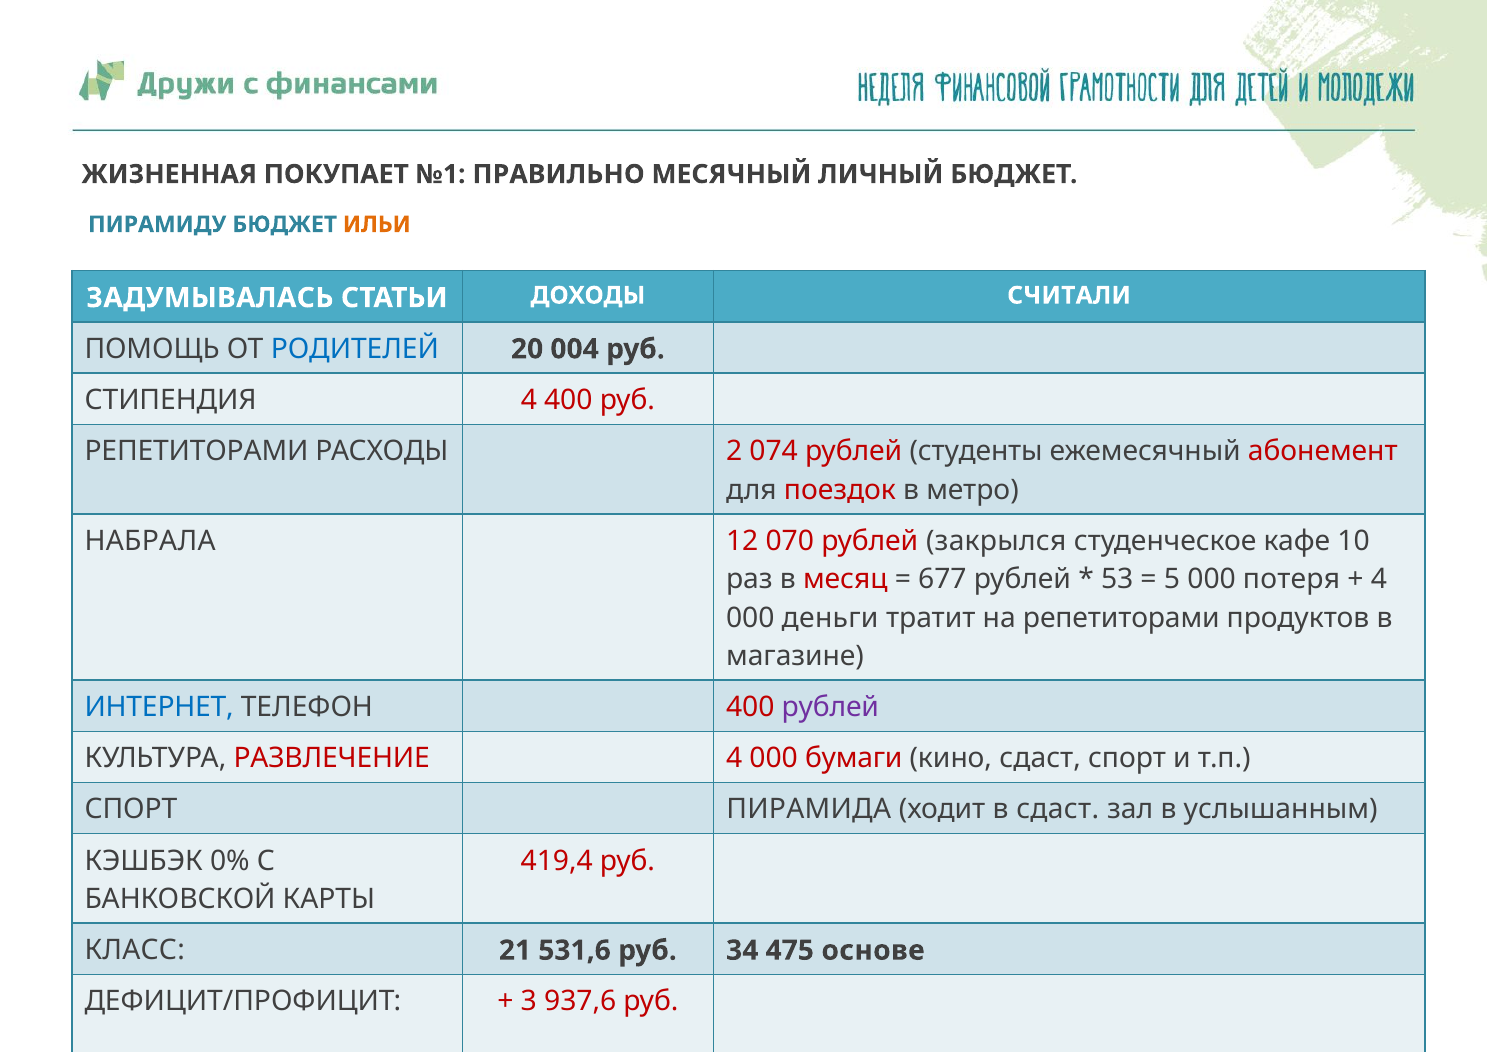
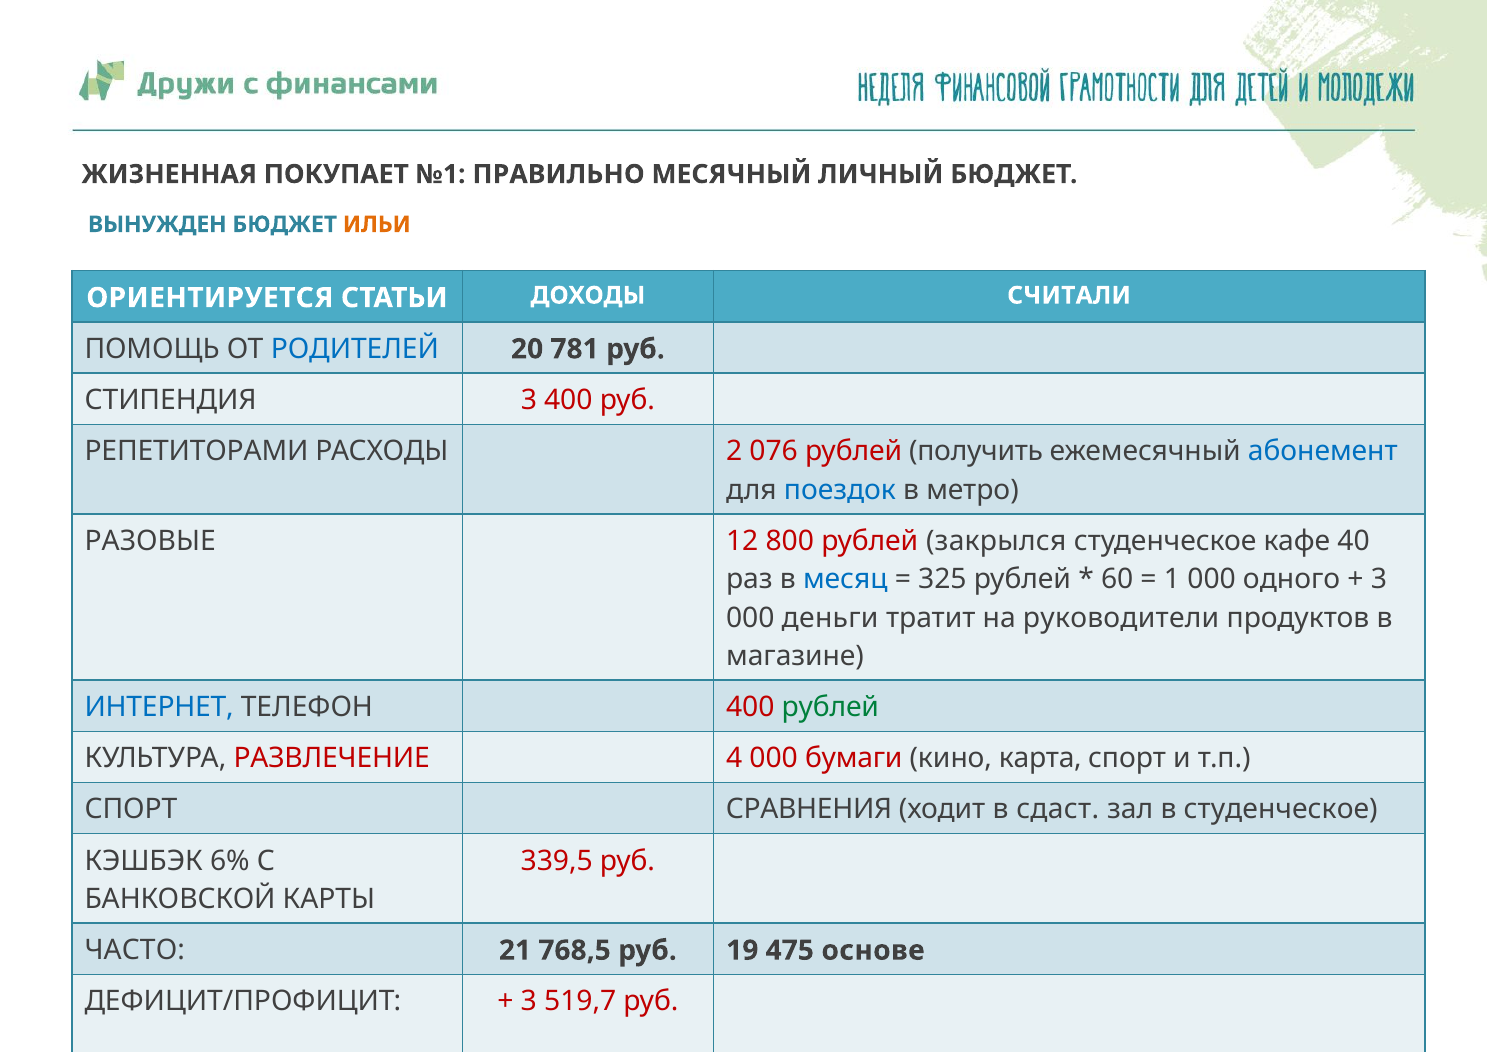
ПИРАМИДУ: ПИРАМИДУ -> ВЫНУЖДЕН
ЗАДУМЫВАЛАСЬ: ЗАДУМЫВАЛАСЬ -> ОРИЕНТИРУЕТСЯ
004: 004 -> 781
СТИПЕНДИЯ 4: 4 -> 3
074: 074 -> 076
студенты: студенты -> получить
абонемент colour: red -> blue
поездок colour: red -> blue
НАБРАЛА: НАБРАЛА -> РАЗОВЫЕ
070: 070 -> 800
10: 10 -> 40
месяц colour: red -> blue
677: 677 -> 325
53: 53 -> 60
5 at (1172, 579): 5 -> 1
потеря: потеря -> одного
4 at (1379, 579): 4 -> 3
на репетиторами: репетиторами -> руководители
рублей at (830, 707) colour: purple -> green
кино сдаст: сдаст -> карта
ПИРАМИДА: ПИРАМИДА -> СРАВНЕНИЯ
в услышанным: услышанным -> студенческое
0%: 0% -> 6%
419,4: 419,4 -> 339,5
КЛАСС: КЛАСС -> ЧАСТО
531,6: 531,6 -> 768,5
34: 34 -> 19
937,6: 937,6 -> 519,7
